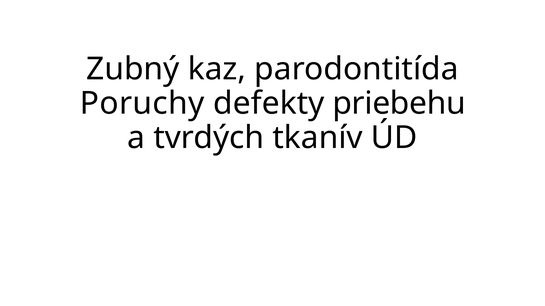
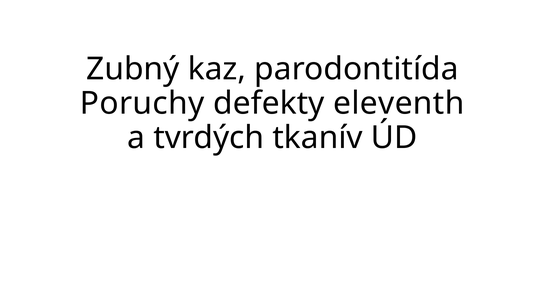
priebehu: priebehu -> eleventh
